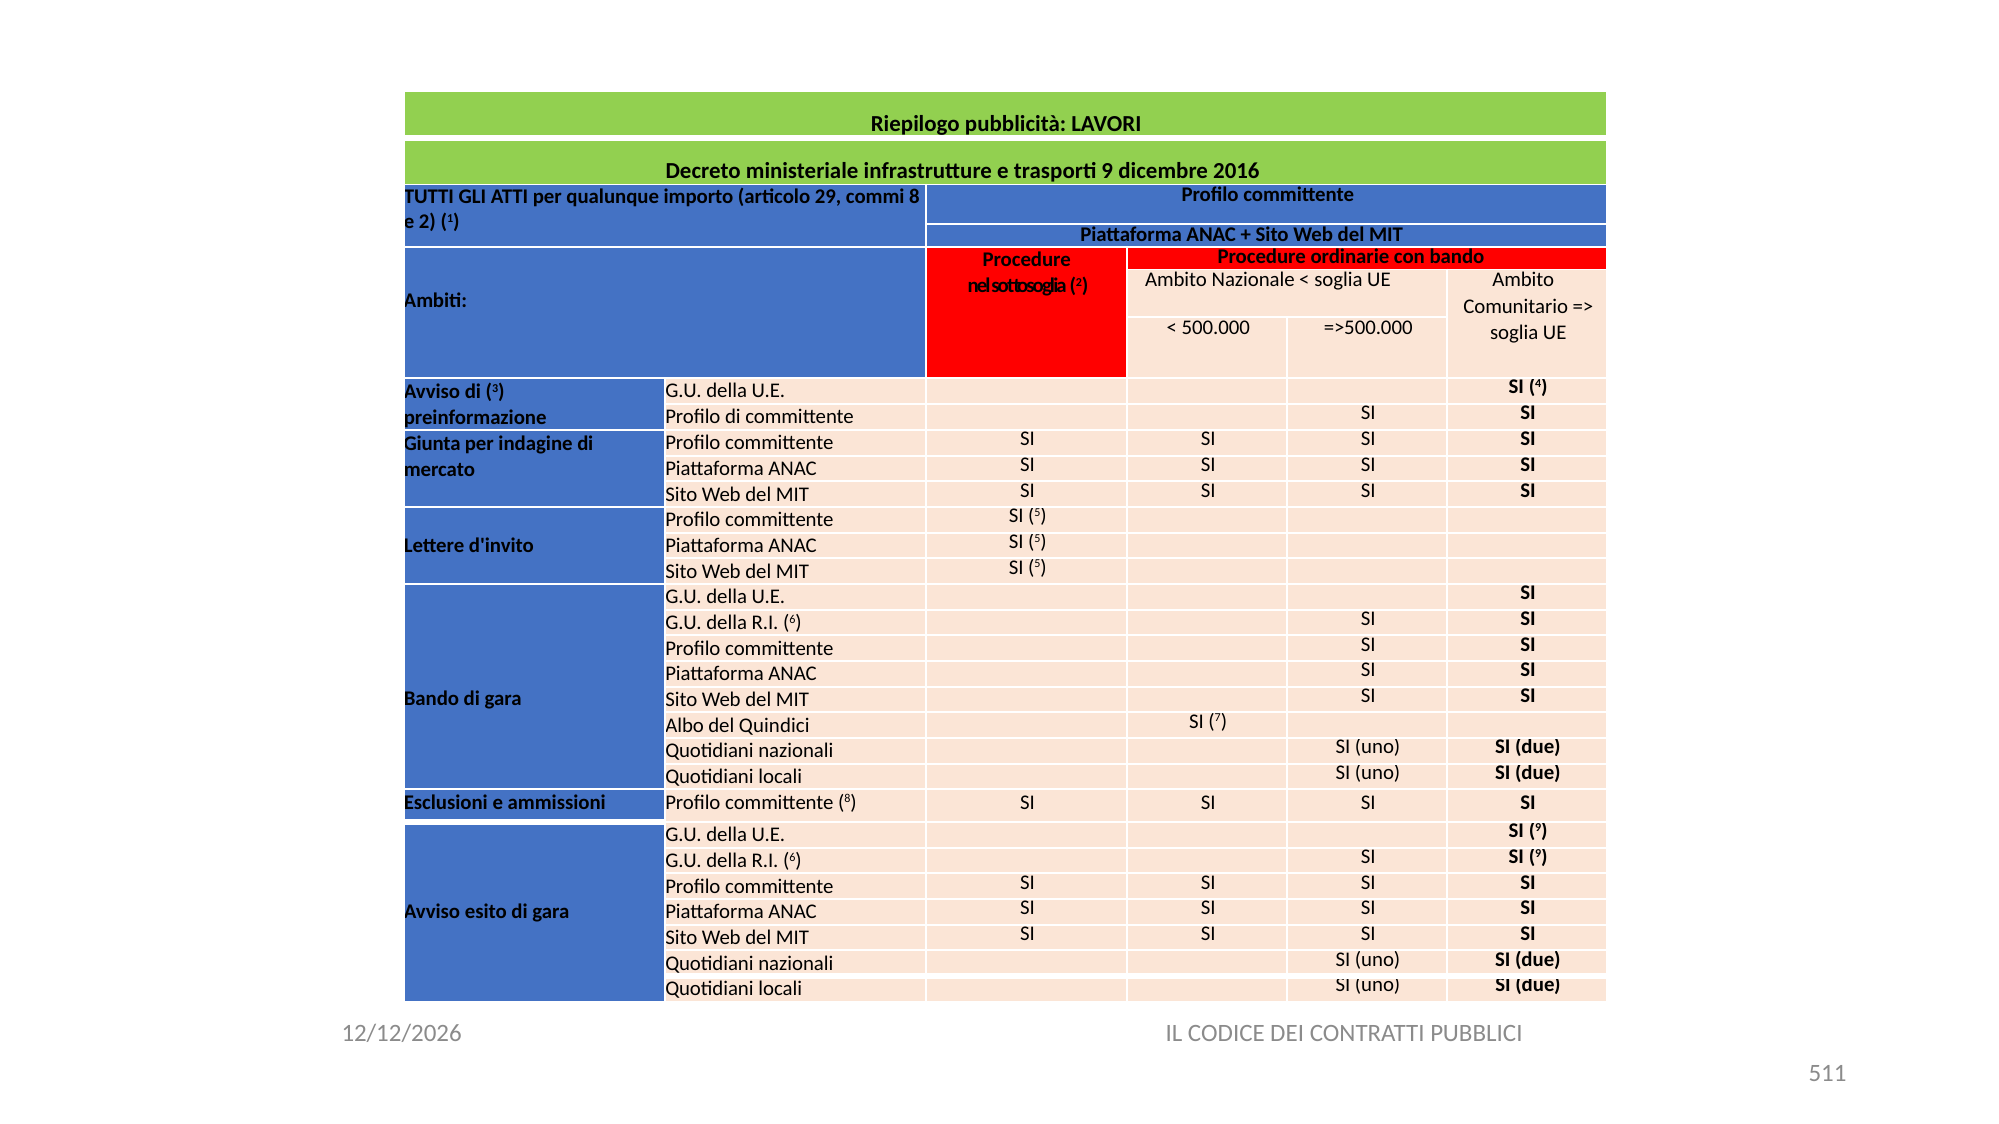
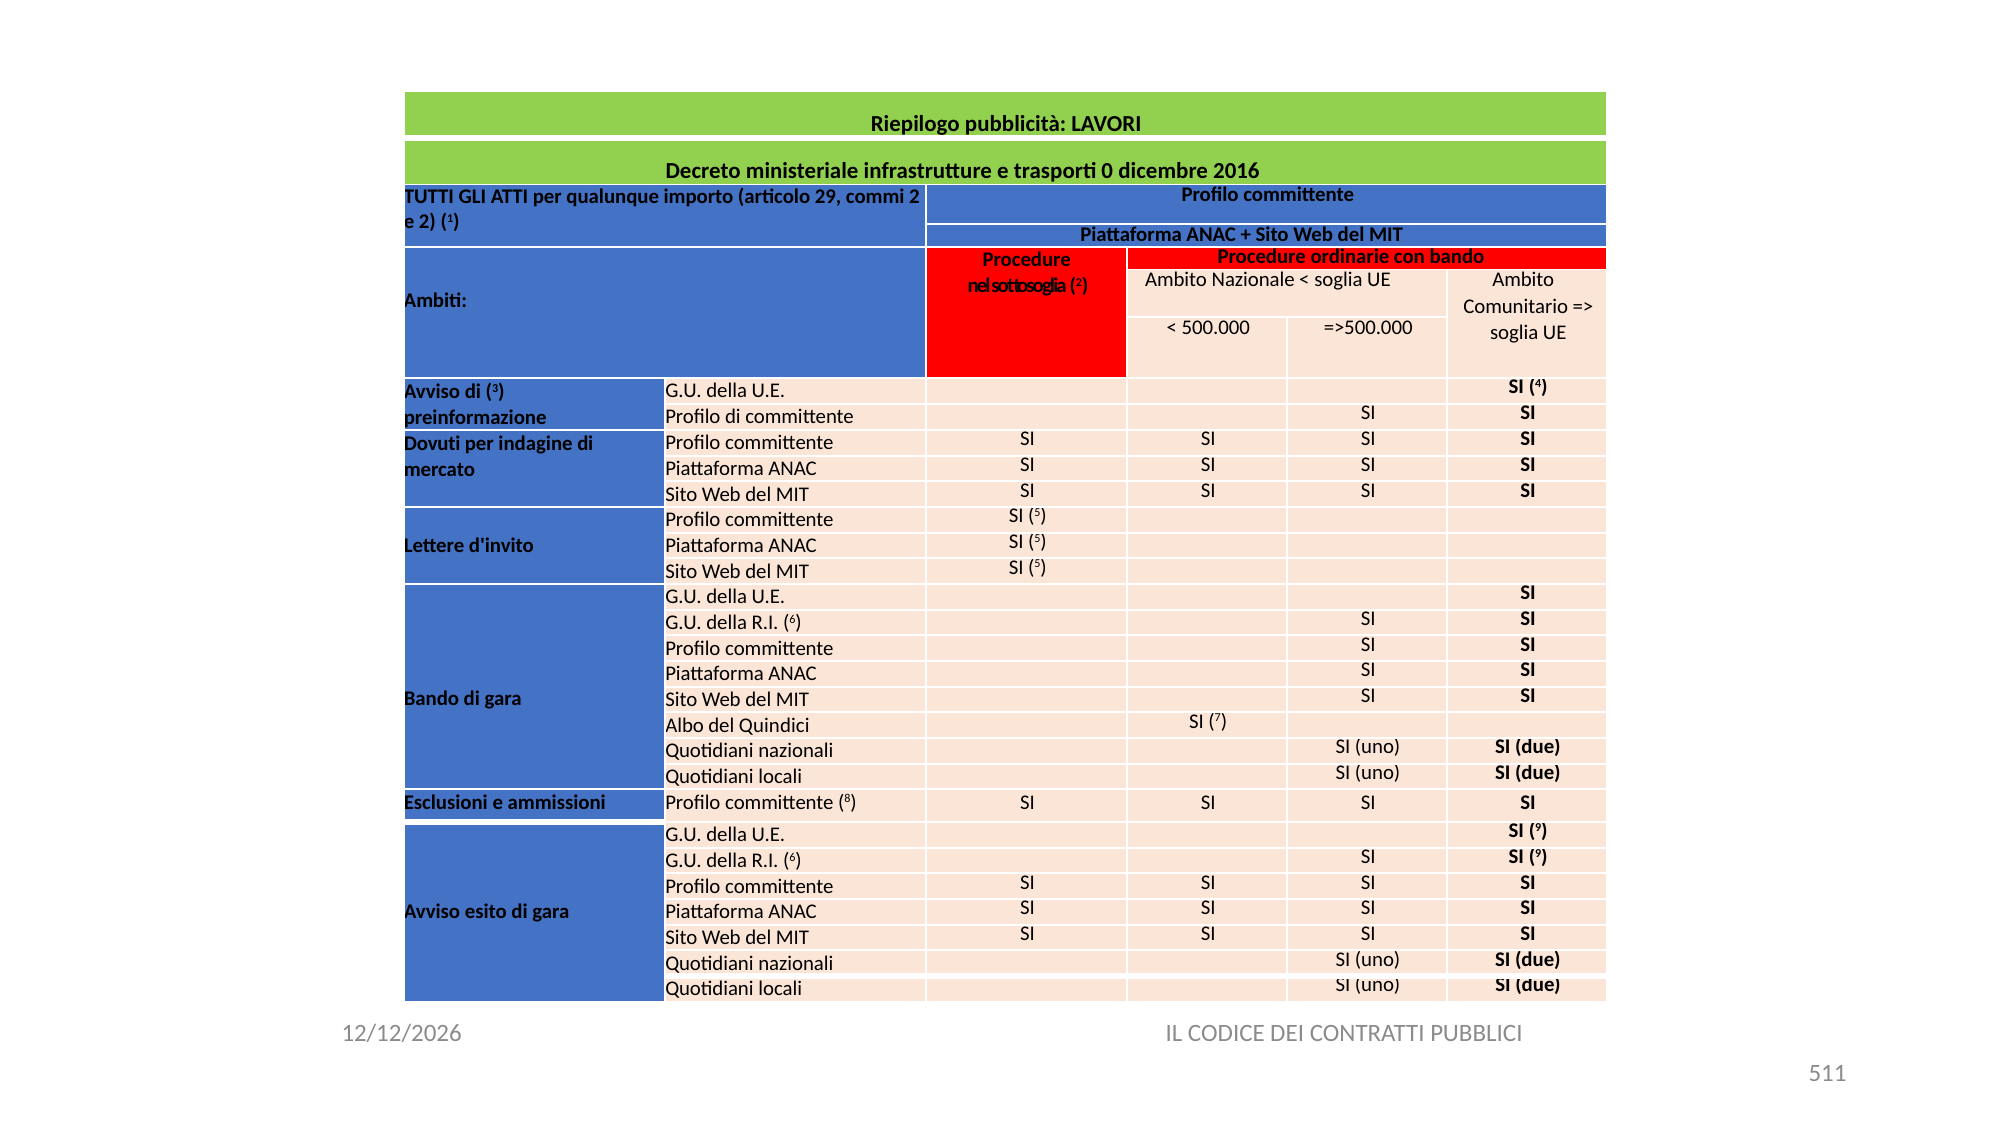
trasporti 9: 9 -> 0
commi 8: 8 -> 2
Giunta: Giunta -> Dovuti
